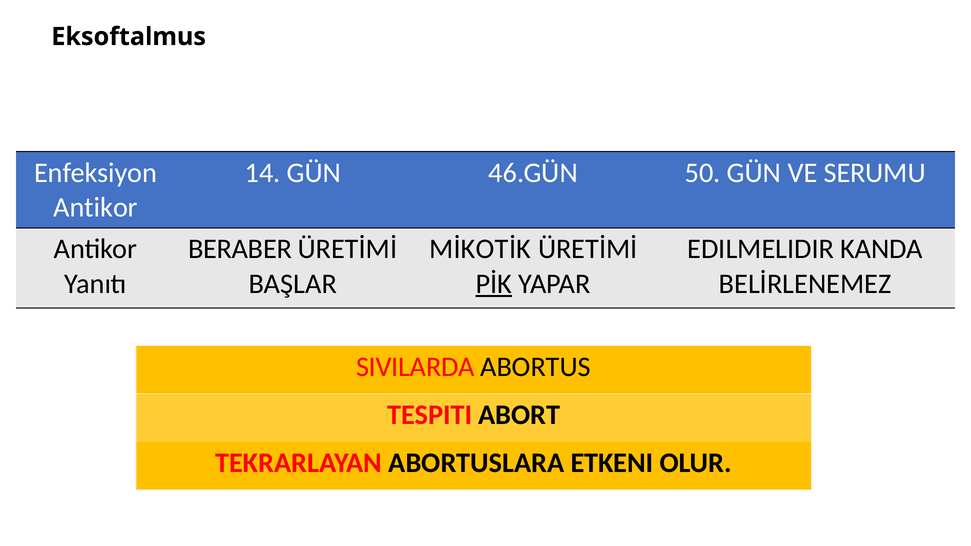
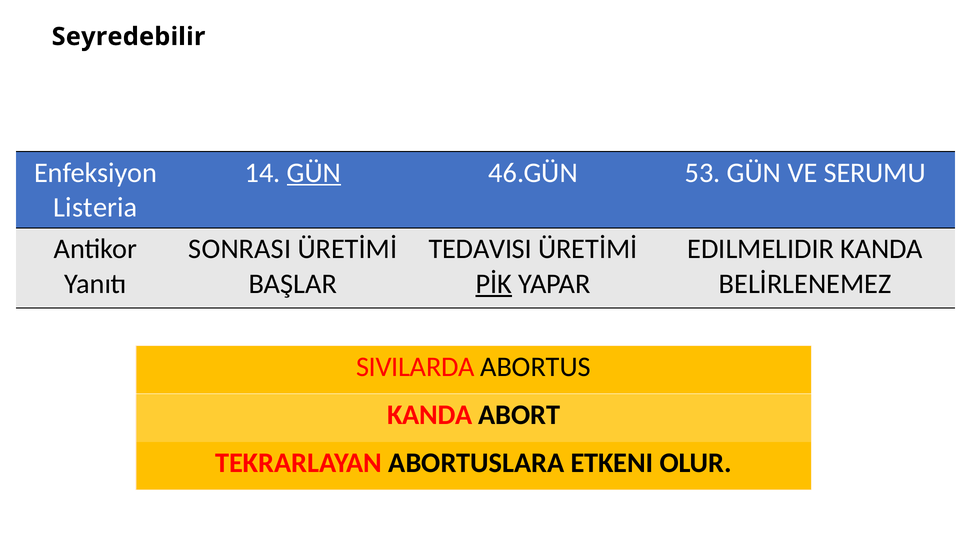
Eksoftalmus: Eksoftalmus -> Seyredebilir
GÜN at (314, 173) underline: none -> present
50: 50 -> 53
Antikor at (96, 207): Antikor -> Listeria
BERABER: BERABER -> SONRASI
MİKOTİK: MİKOTİK -> TEDAVISI
TESPITI at (430, 415): TESPITI -> KANDA
